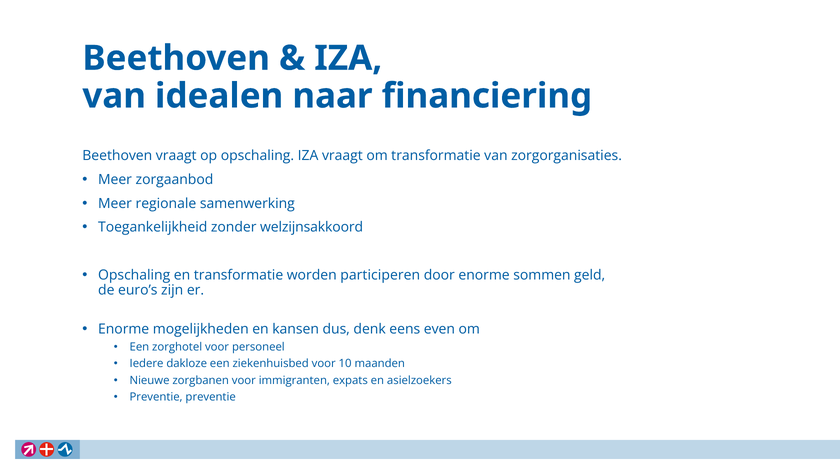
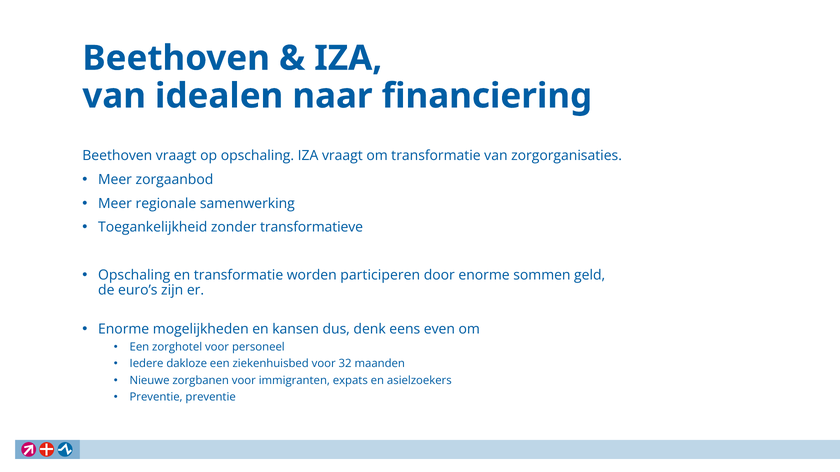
welzijnsakkoord: welzijnsakkoord -> transformatieve
10: 10 -> 32
